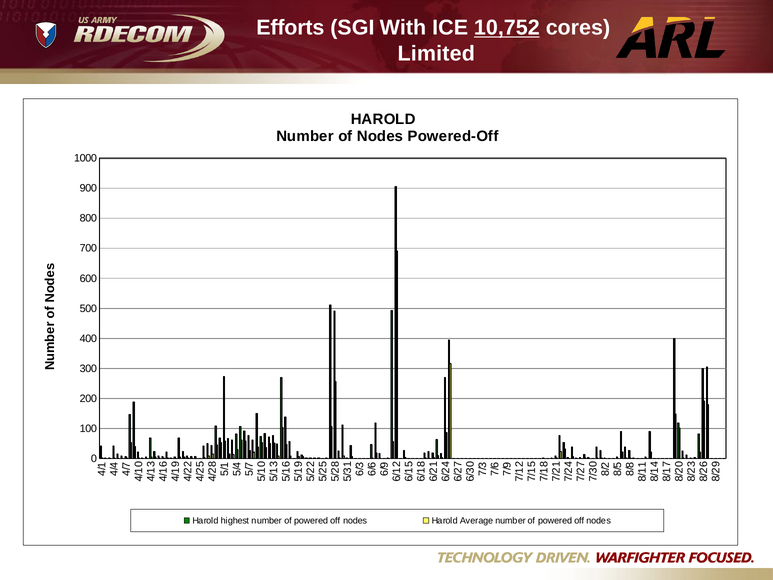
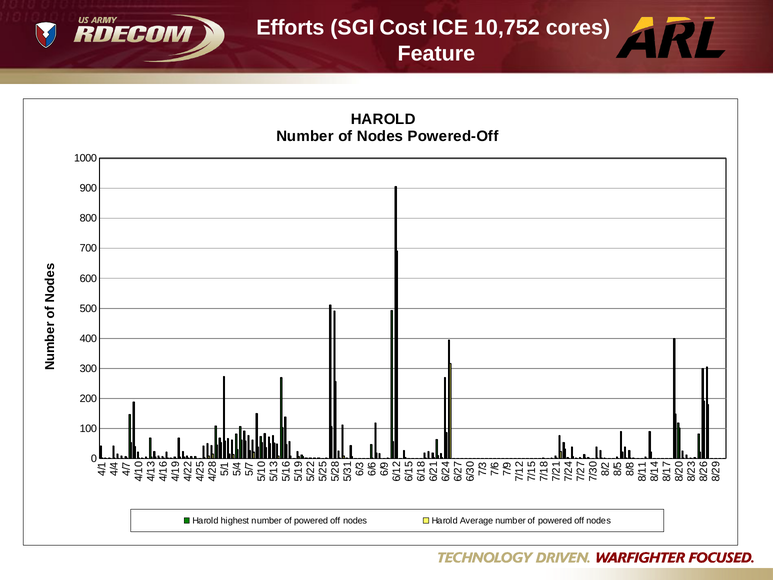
With: With -> Cost
10,752 underline: present -> none
Limited: Limited -> Feature
